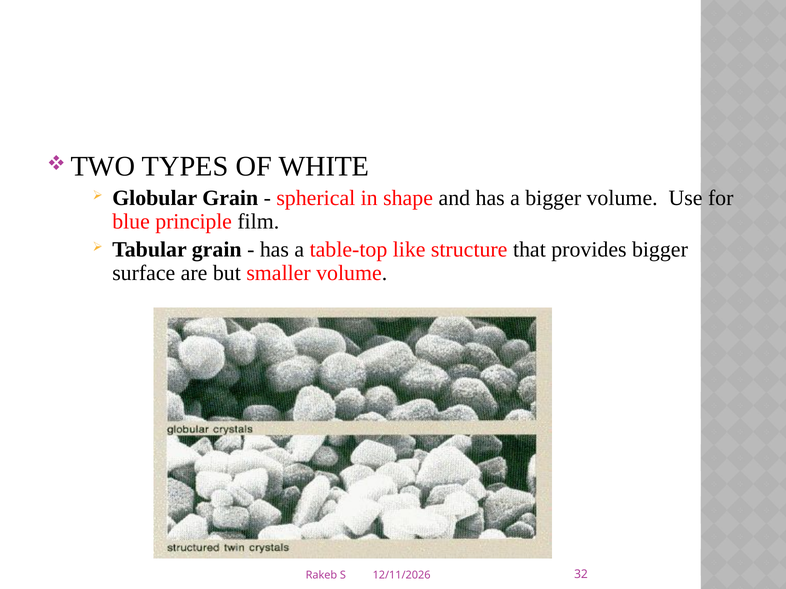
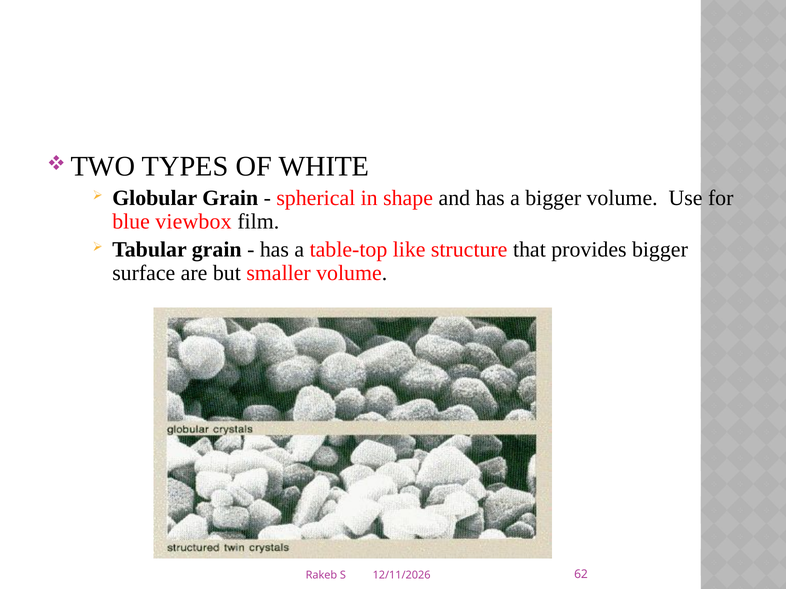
principle: principle -> viewbox
32: 32 -> 62
